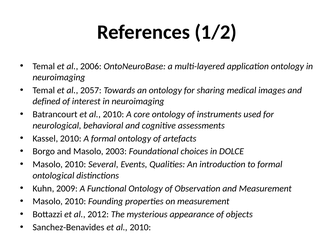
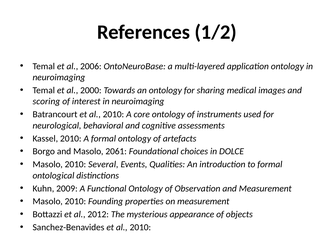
2057: 2057 -> 2000
defined: defined -> scoring
2003: 2003 -> 2061
